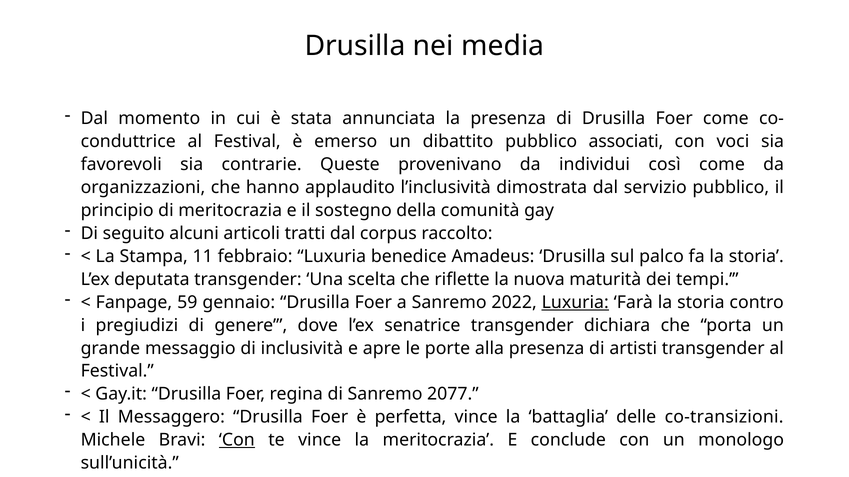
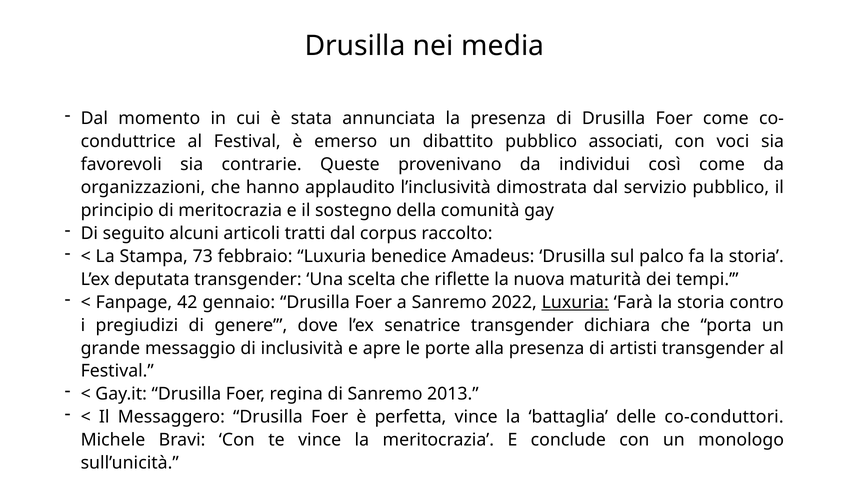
11: 11 -> 73
59: 59 -> 42
2077: 2077 -> 2013
co-transizioni: co-transizioni -> co-conduttori
Con at (237, 441) underline: present -> none
